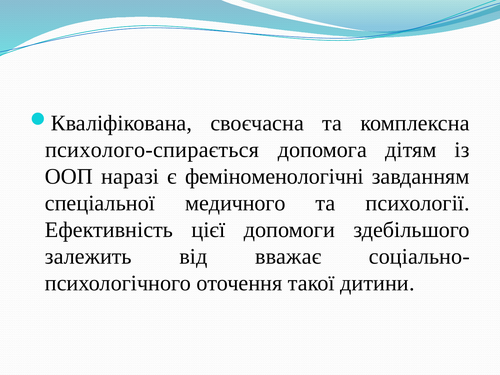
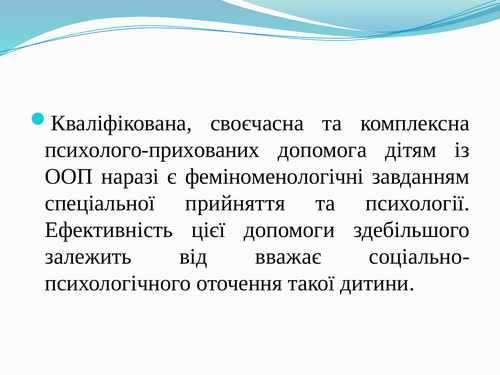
психолого-спирається: психолого-спирається -> психолого-прихованих
медичного: медичного -> прийняття
